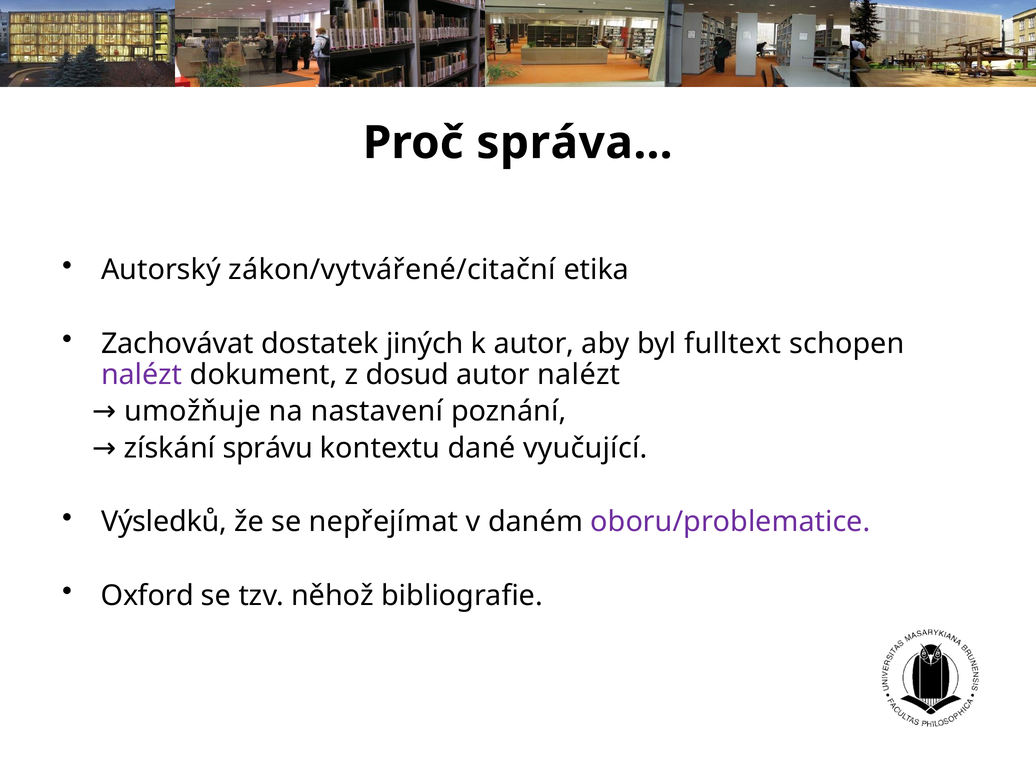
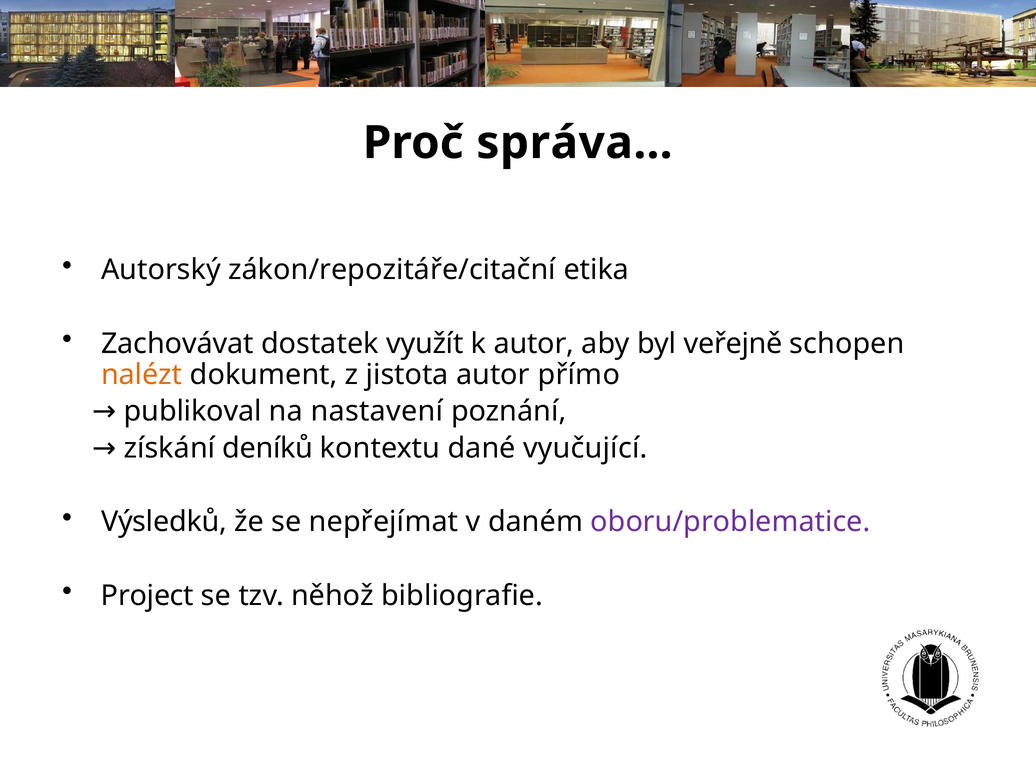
zákon/vytvářené/citační: zákon/vytvářené/citační -> zákon/repozitáře/citační
jiných: jiných -> využít
fulltext: fulltext -> veřejně
nalézt at (142, 375) colour: purple -> orange
dosud: dosud -> jistota
autor nalézt: nalézt -> přímo
umožňuje: umožňuje -> publikoval
správu: správu -> deníků
Oxford: Oxford -> Project
